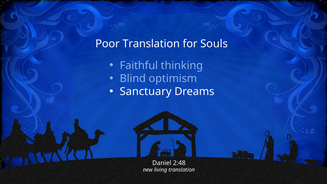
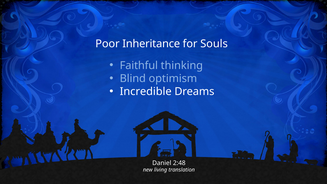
Poor Translation: Translation -> Inheritance
Sanctuary: Sanctuary -> Incredible
